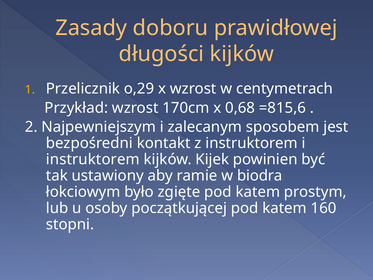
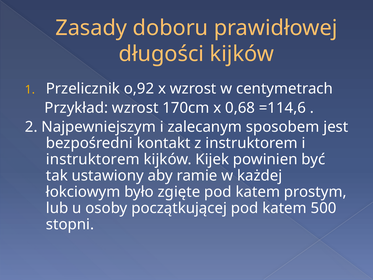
o,29: o,29 -> o,92
=815,6: =815,6 -> =114,6
biodra: biodra -> każdej
160: 160 -> 500
